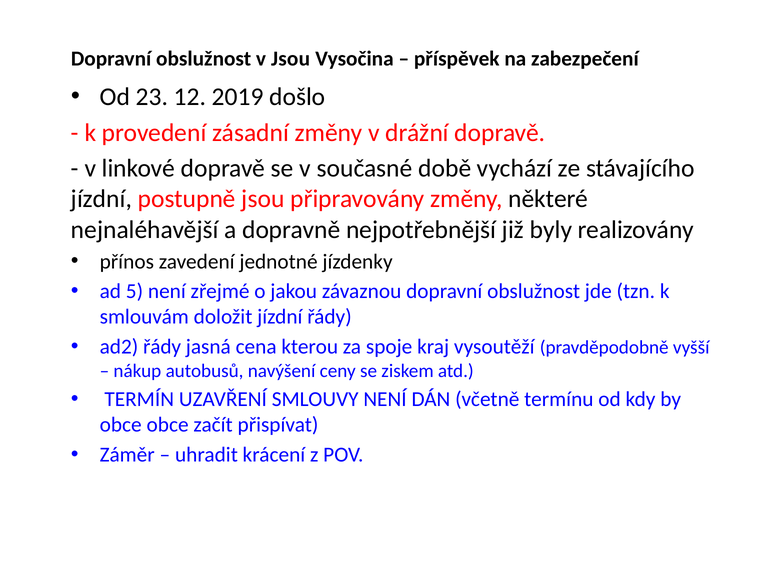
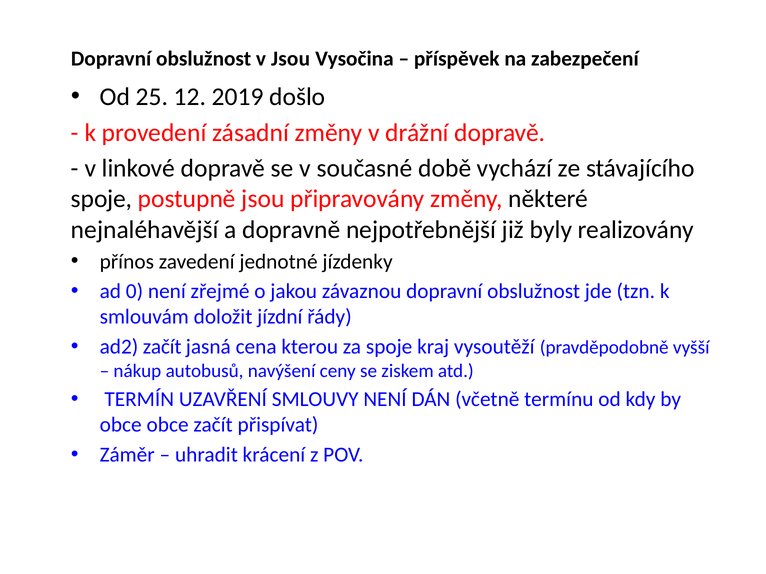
23: 23 -> 25
jízdní at (101, 199): jízdní -> spoje
5: 5 -> 0
ad2 řády: řády -> začít
